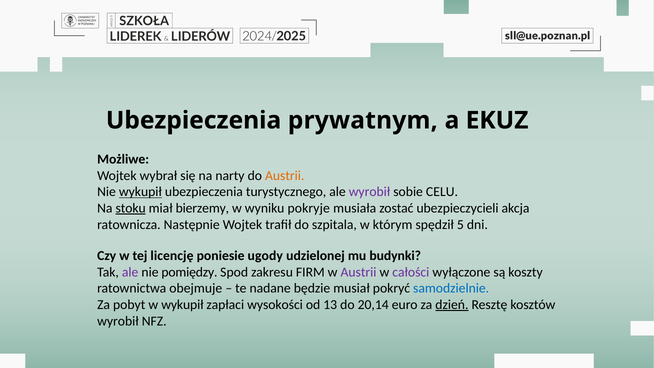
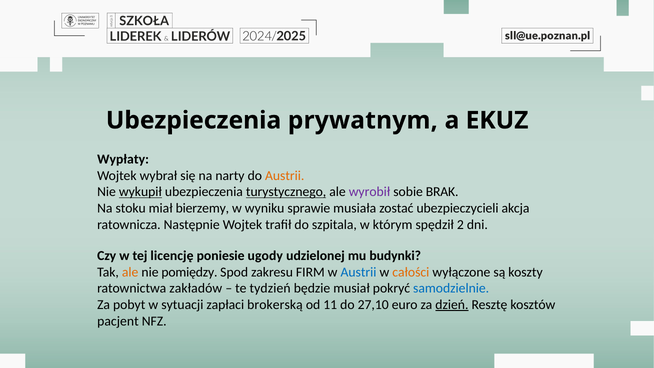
Możliwe: Możliwe -> Wypłaty
turystycznego underline: none -> present
CELU: CELU -> BRAK
stoku underline: present -> none
pokryje: pokryje -> sprawie
5: 5 -> 2
ale at (130, 272) colour: purple -> orange
Austrii at (359, 272) colour: purple -> blue
całości colour: purple -> orange
obejmuje: obejmuje -> zakładów
nadane: nadane -> tydzień
w wykupił: wykupił -> sytuacji
wysokości: wysokości -> brokerską
13: 13 -> 11
20,14: 20,14 -> 27,10
wyrobił at (118, 321): wyrobił -> pacjent
